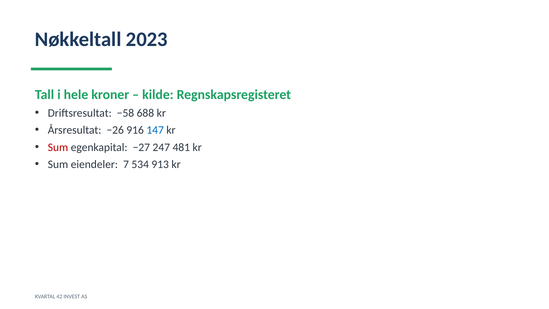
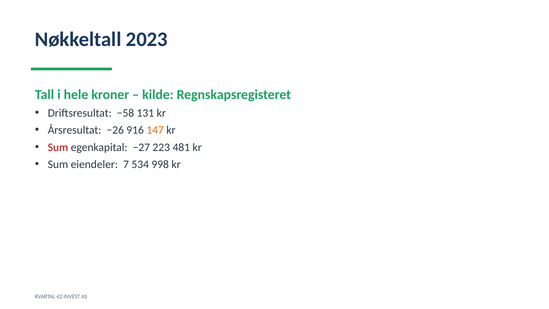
688: 688 -> 131
147 colour: blue -> orange
247: 247 -> 223
913: 913 -> 998
